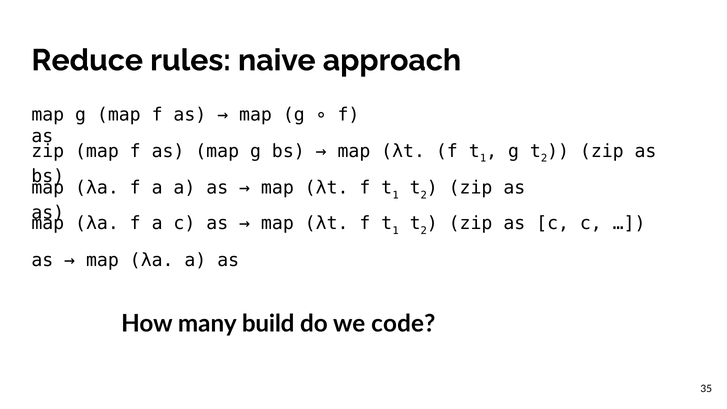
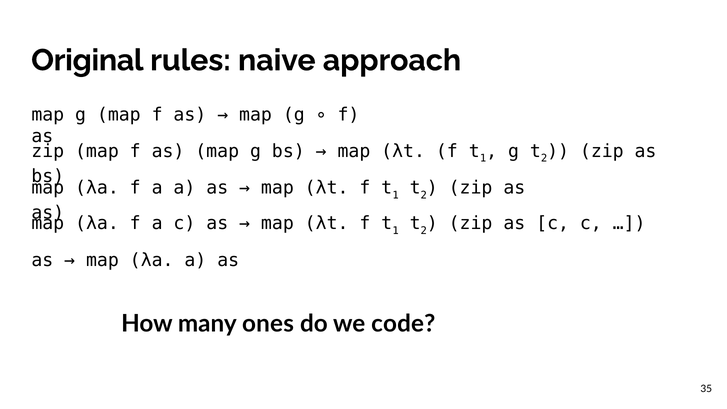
Reduce: Reduce -> Original
build: build -> ones
